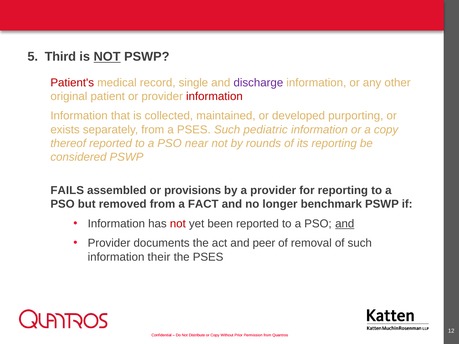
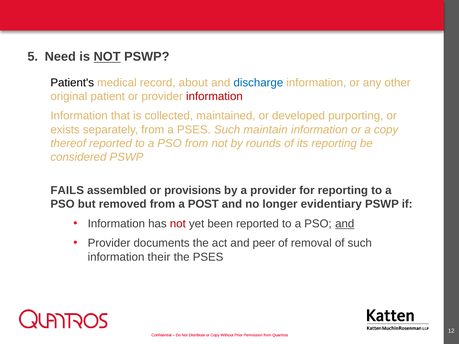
Third: Third -> Need
Patient's colour: red -> black
single: single -> about
discharge colour: purple -> blue
pediatric: pediatric -> maintain
PSO near: near -> from
FACT: FACT -> POST
benchmark: benchmark -> evidentiary
